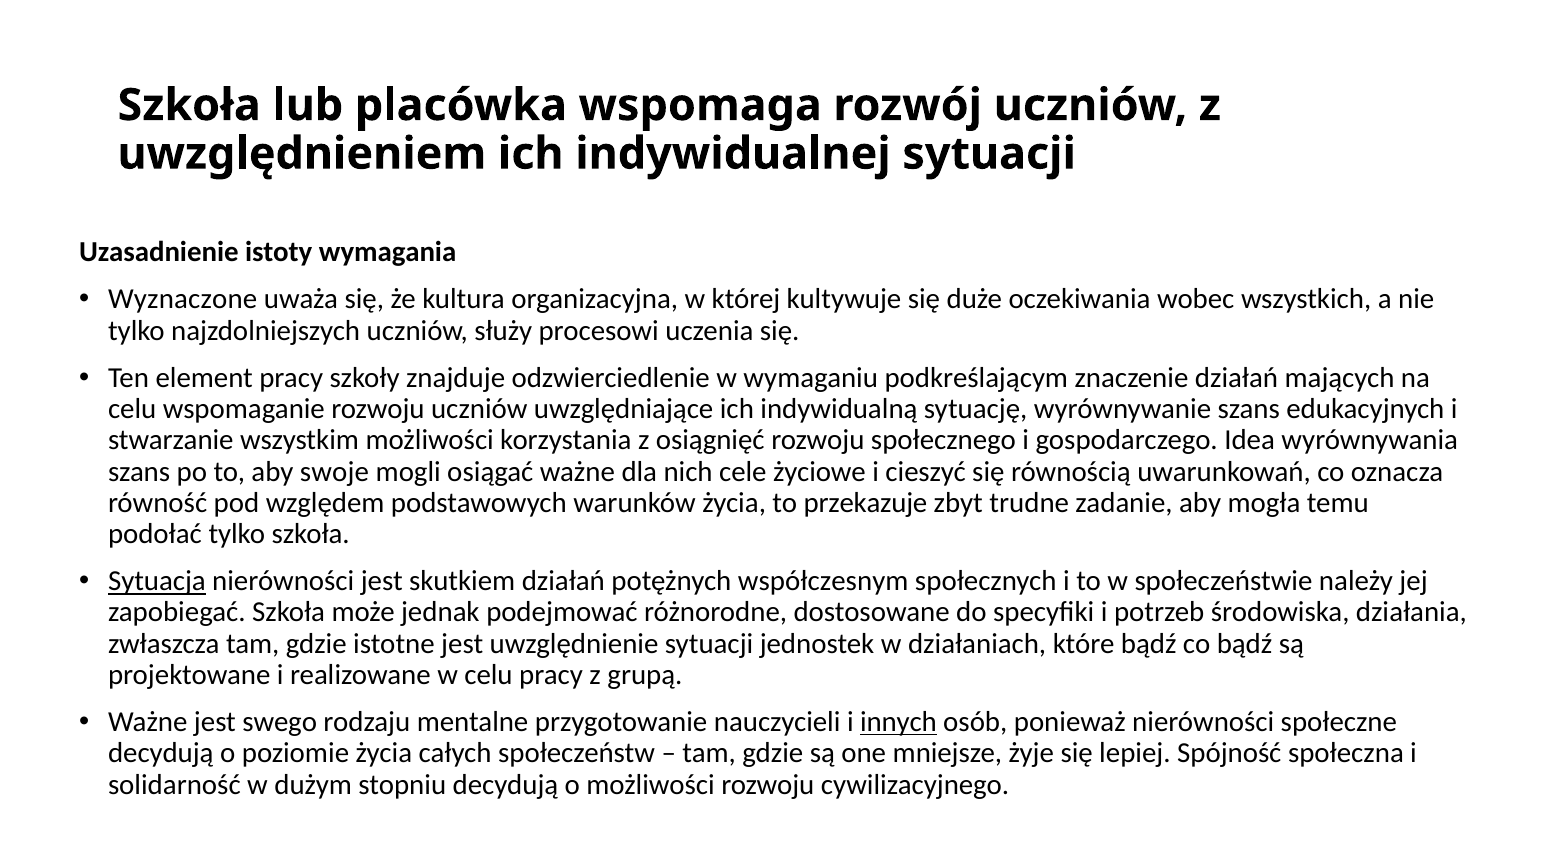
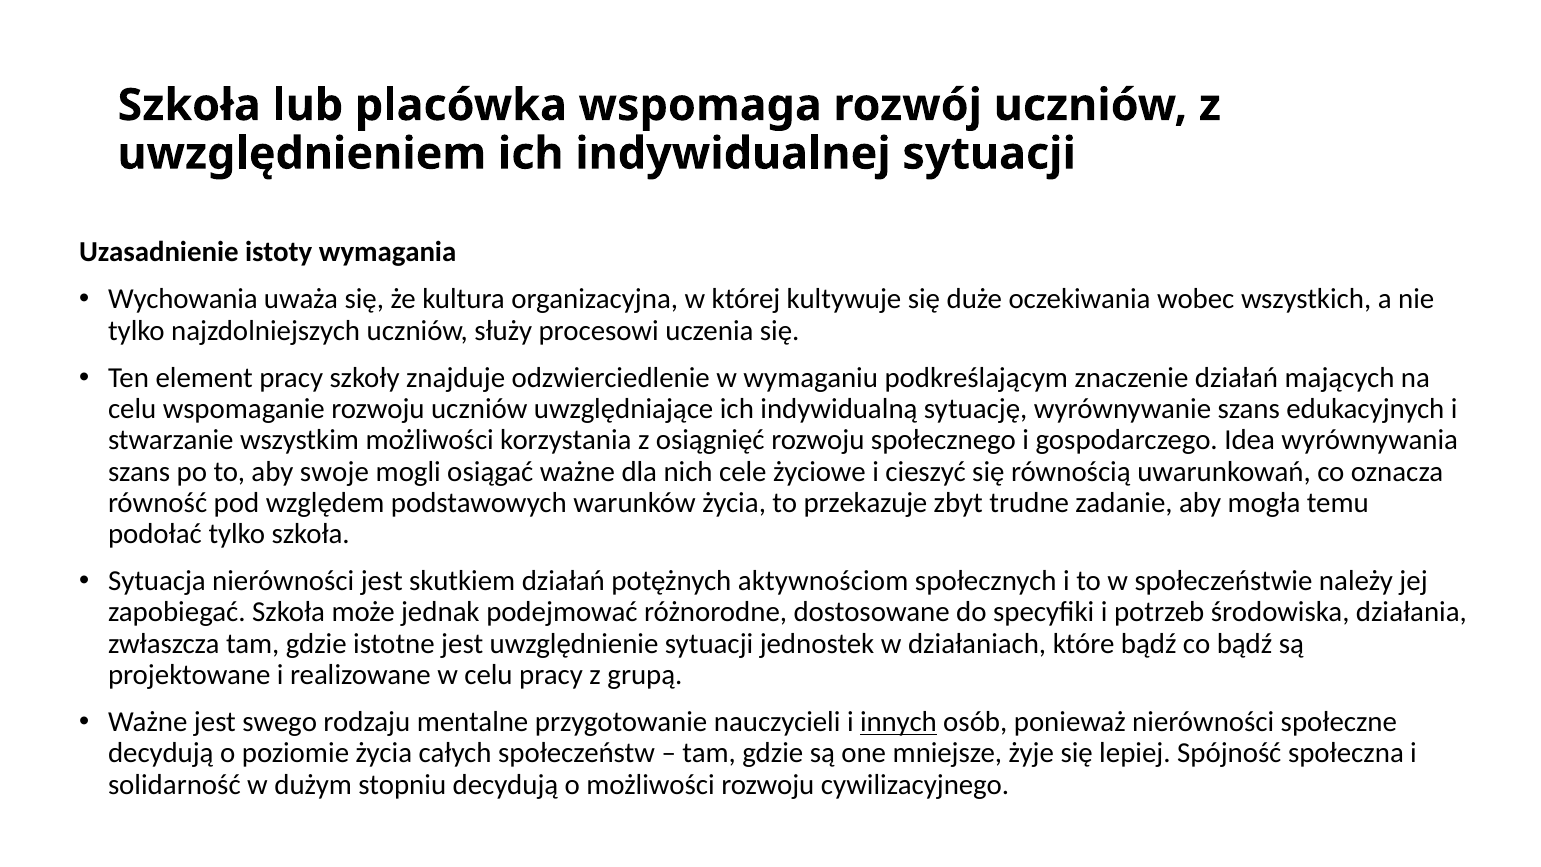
Wyznaczone: Wyznaczone -> Wychowania
Sytuacja underline: present -> none
współczesnym: współczesnym -> aktywnościom
